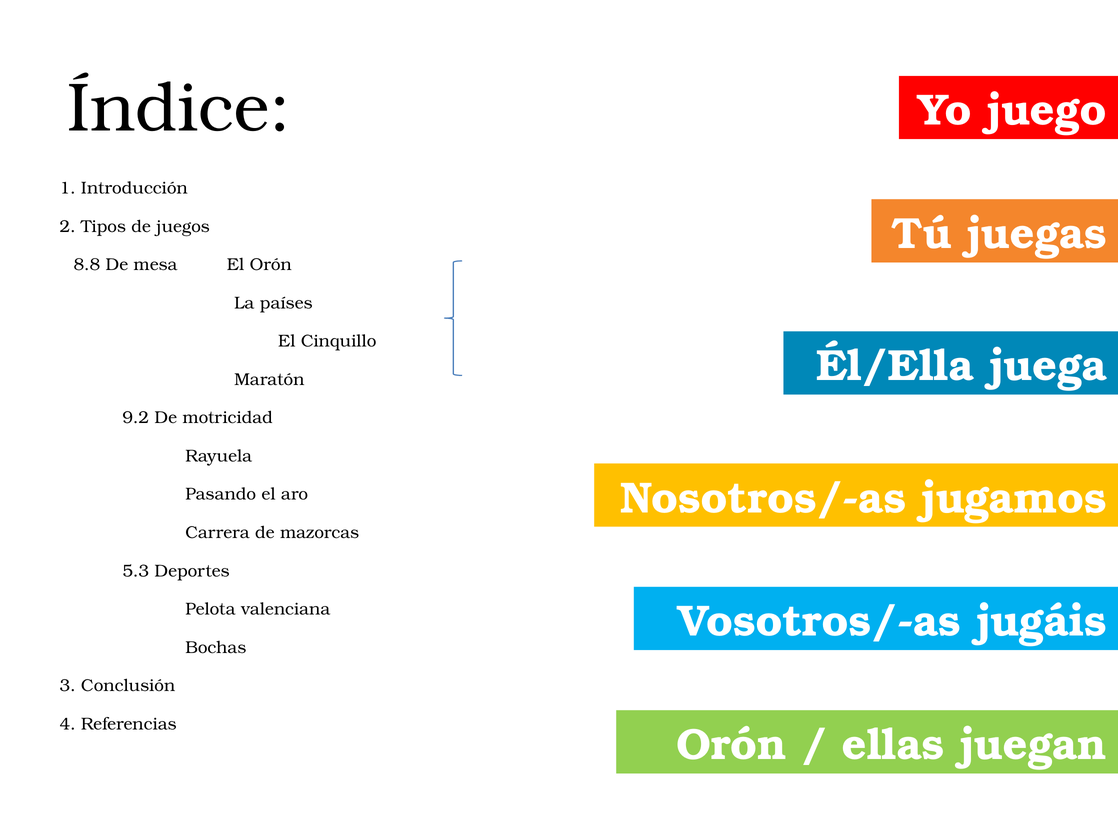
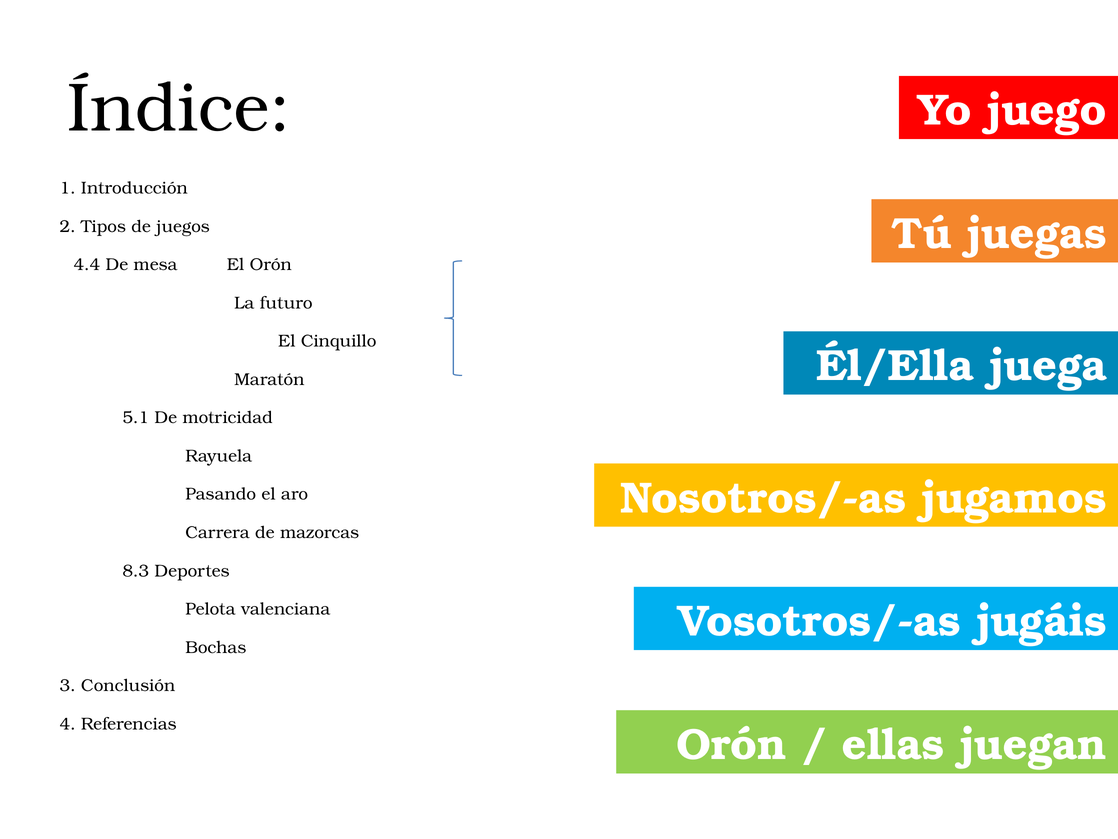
8.8: 8.8 -> 4.4
países: países -> futuro
9.2: 9.2 -> 5.1
5.3: 5.3 -> 8.3
